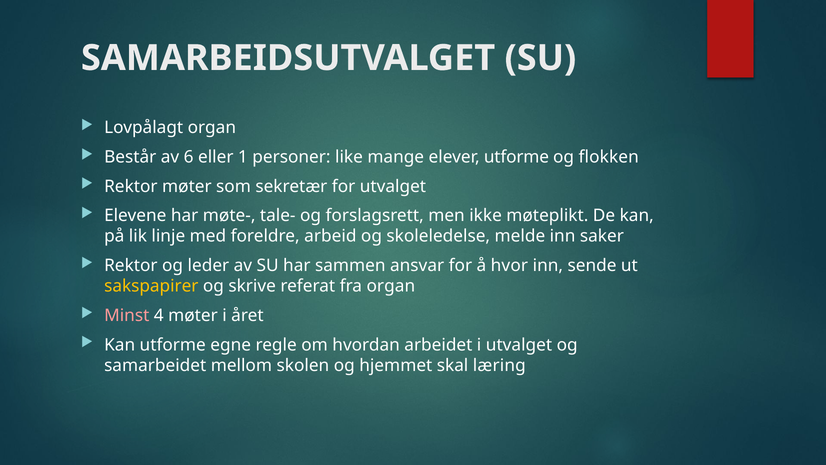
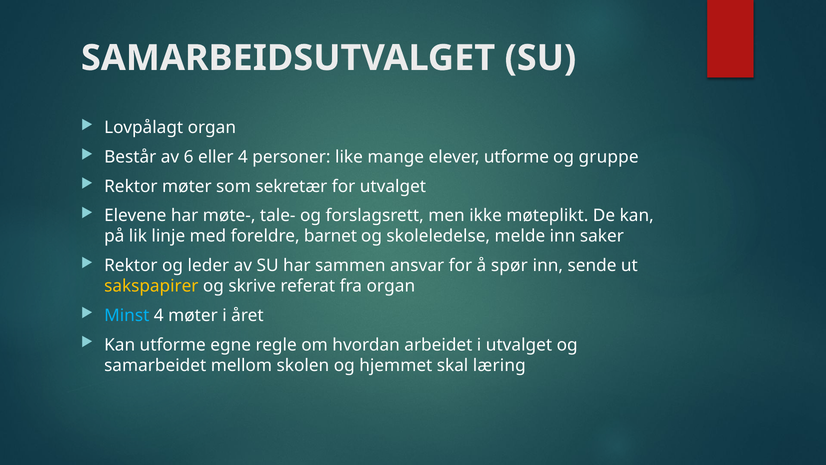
eller 1: 1 -> 4
flokken: flokken -> gruppe
arbeid: arbeid -> barnet
hvor: hvor -> spør
Minst colour: pink -> light blue
